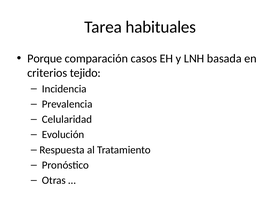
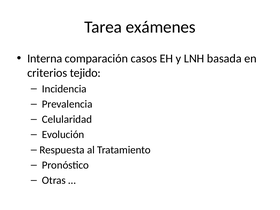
habituales: habituales -> exámenes
Porque: Porque -> Interna
